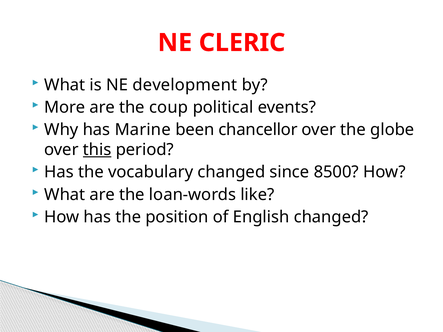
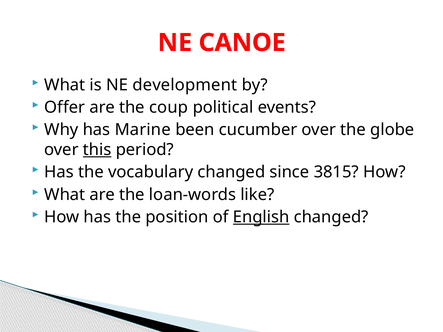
CLERIC: CLERIC -> CANOE
More: More -> Offer
chancellor: chancellor -> cucumber
8500: 8500 -> 3815
English underline: none -> present
